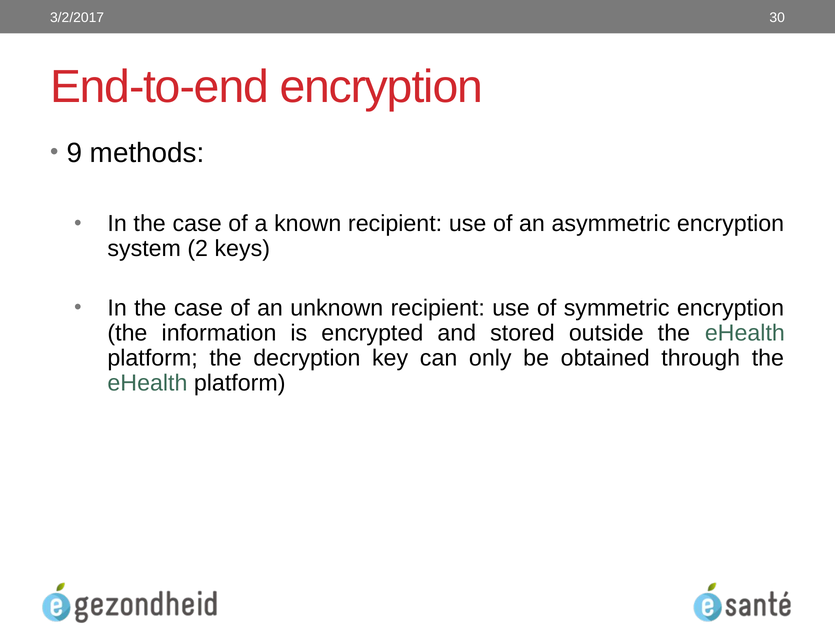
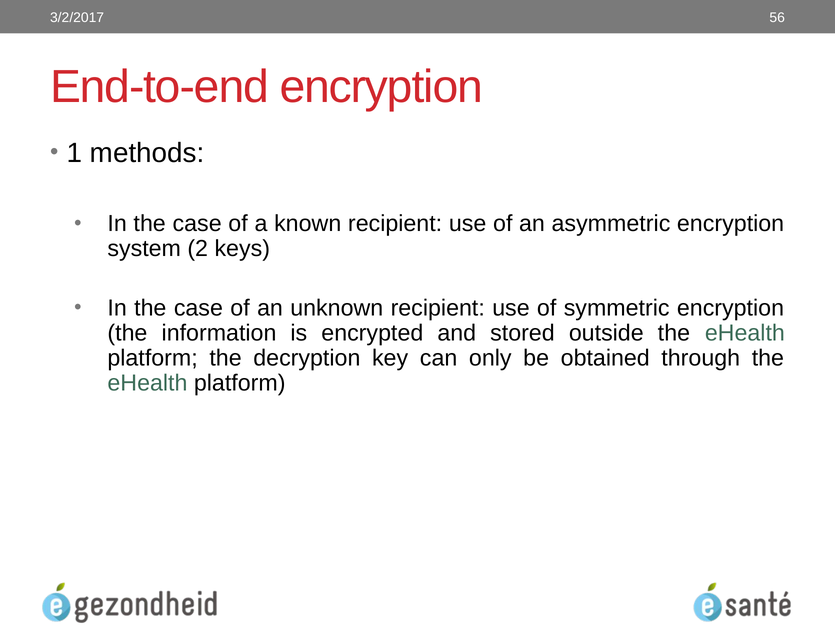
30: 30 -> 56
9: 9 -> 1
